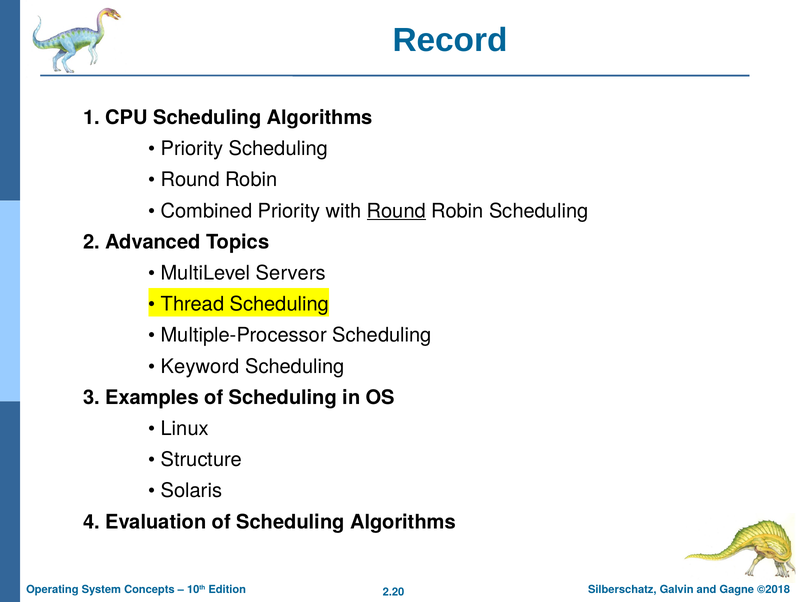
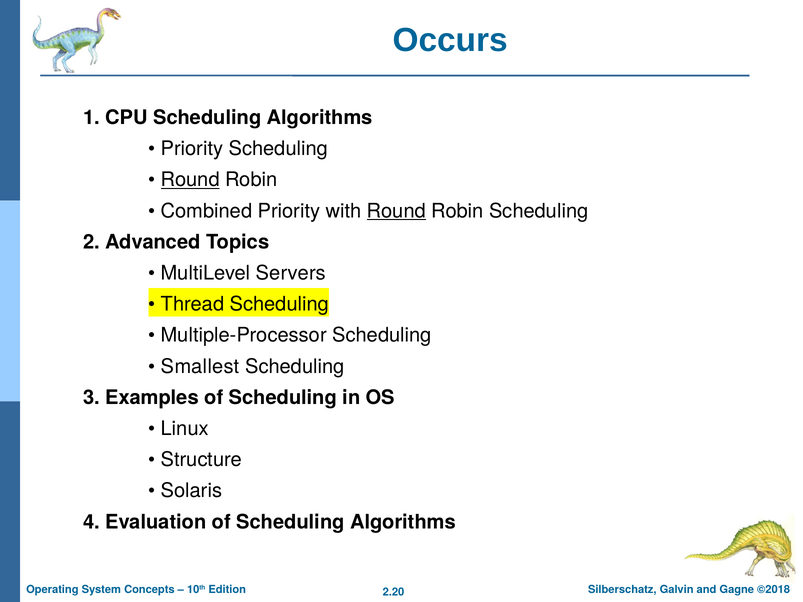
Record: Record -> Occurs
Round at (190, 180) underline: none -> present
Keyword: Keyword -> Smallest
